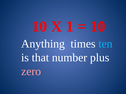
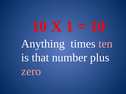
ten colour: light blue -> pink
